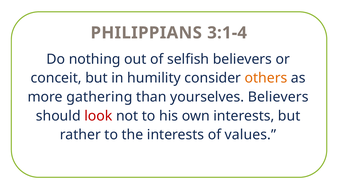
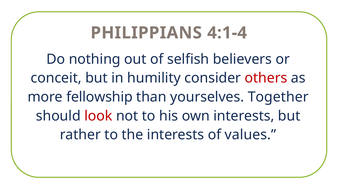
3:1-4: 3:1-4 -> 4:1-4
others colour: orange -> red
gathering: gathering -> fellowship
yourselves Believers: Believers -> Together
